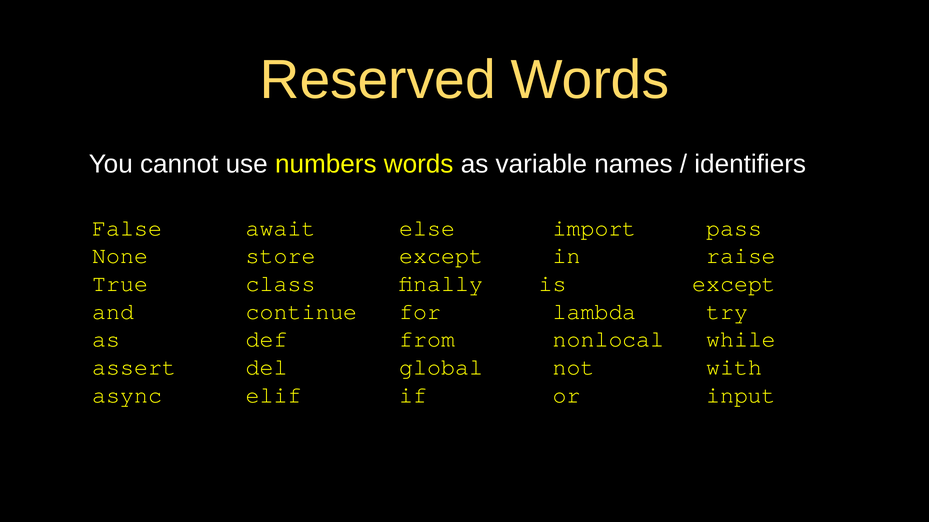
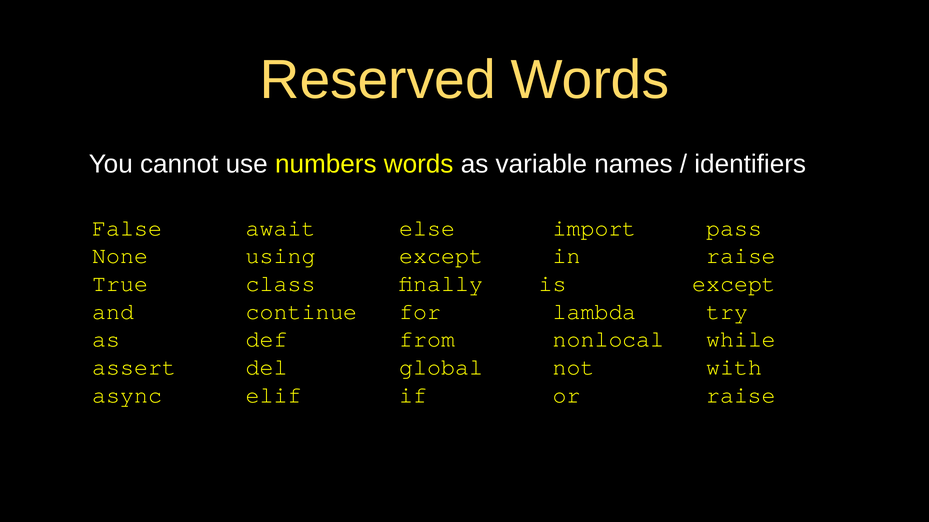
store: store -> using
or input: input -> raise
